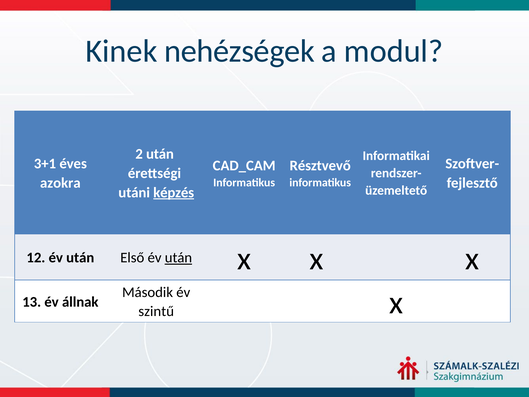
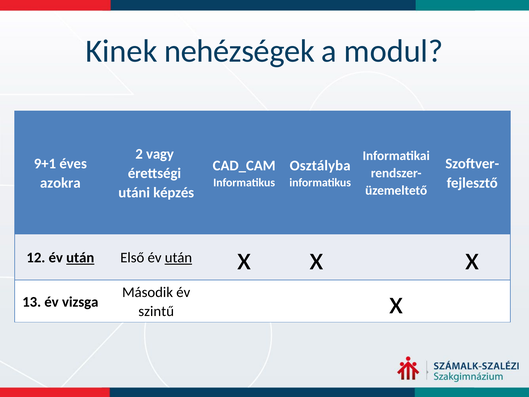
2 után: után -> vagy
3+1: 3+1 -> 9+1
Résztvevő: Résztvevő -> Osztályba
képzés underline: present -> none
után at (80, 258) underline: none -> present
állnak: állnak -> vizsga
